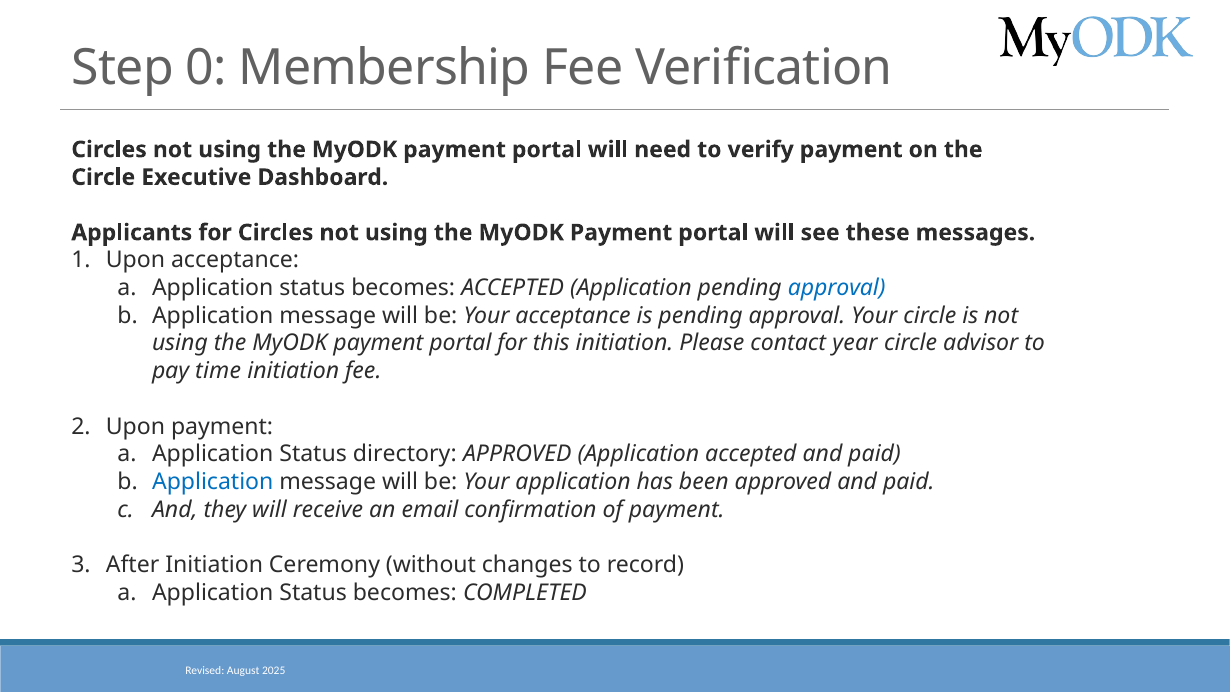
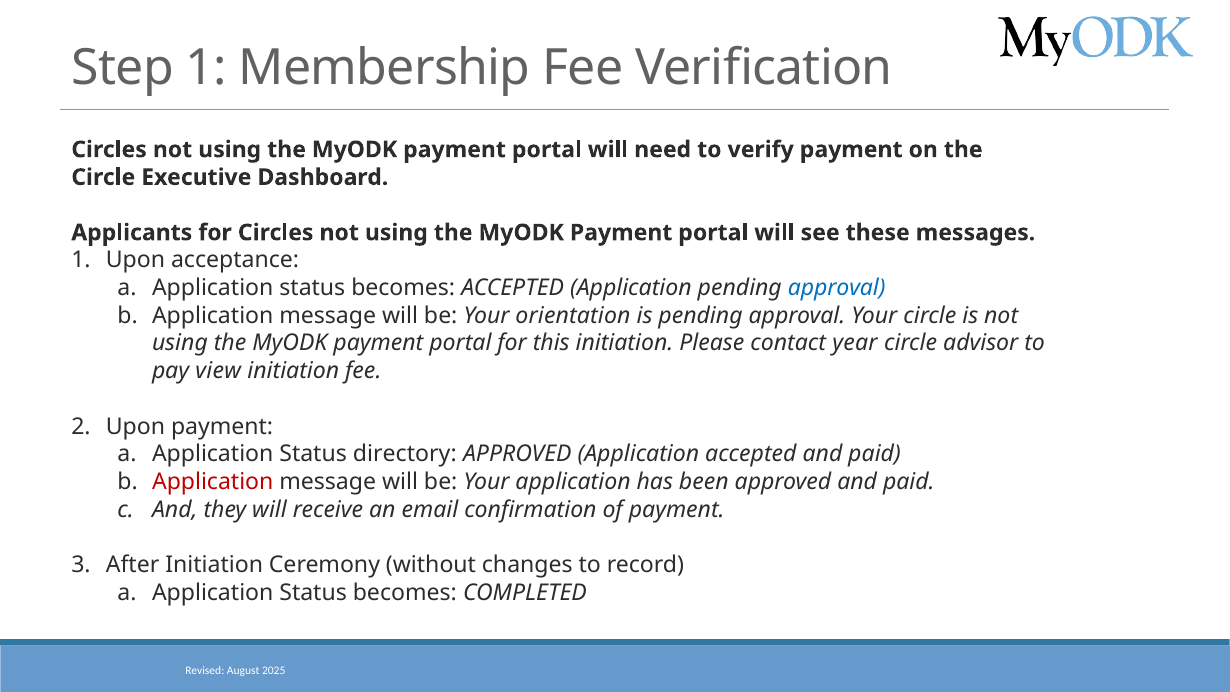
Step 0: 0 -> 1
Your acceptance: acceptance -> orientation
time: time -> view
Application at (213, 482) colour: blue -> red
